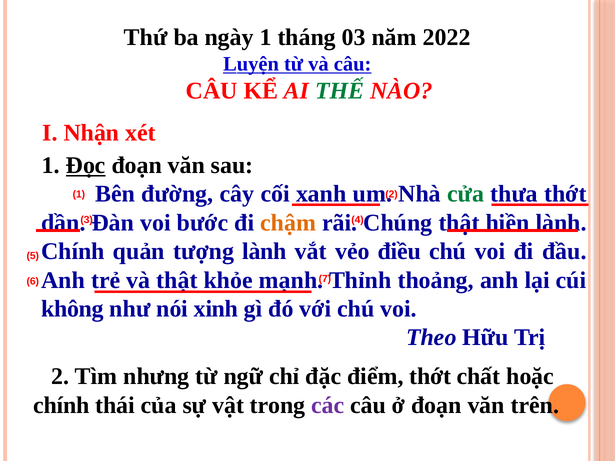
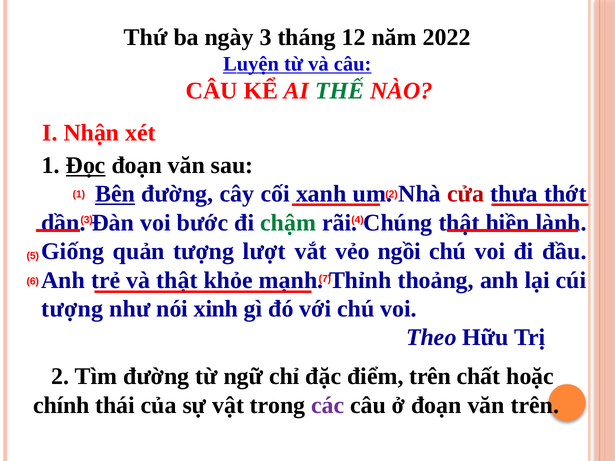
ngày 1: 1 -> 3
03: 03 -> 12
Bên underline: none -> present
cửa colour: green -> red
chậm colour: orange -> green
Chính at (73, 252): Chính -> Giống
tượng lành: lành -> lượt
điều: điều -> ngồi
không at (72, 309): không -> tượng
Tìm nhưng: nhưng -> đường
điểm thớt: thớt -> trên
